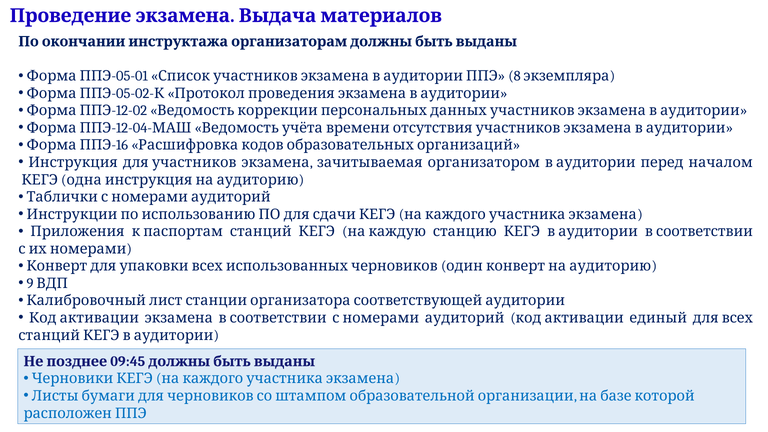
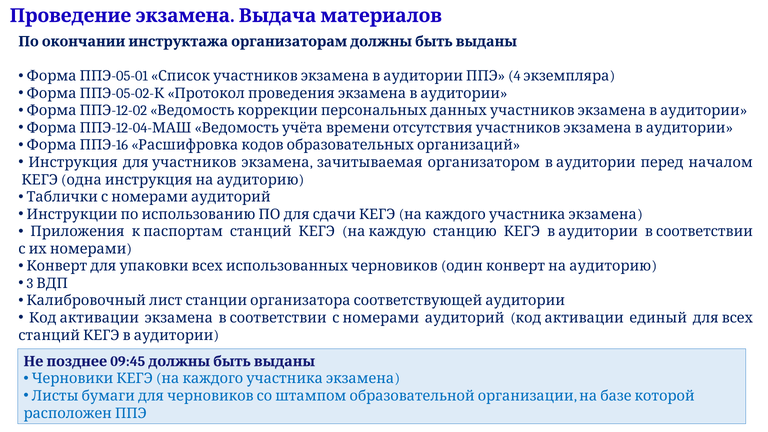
8: 8 -> 4
9: 9 -> 3
